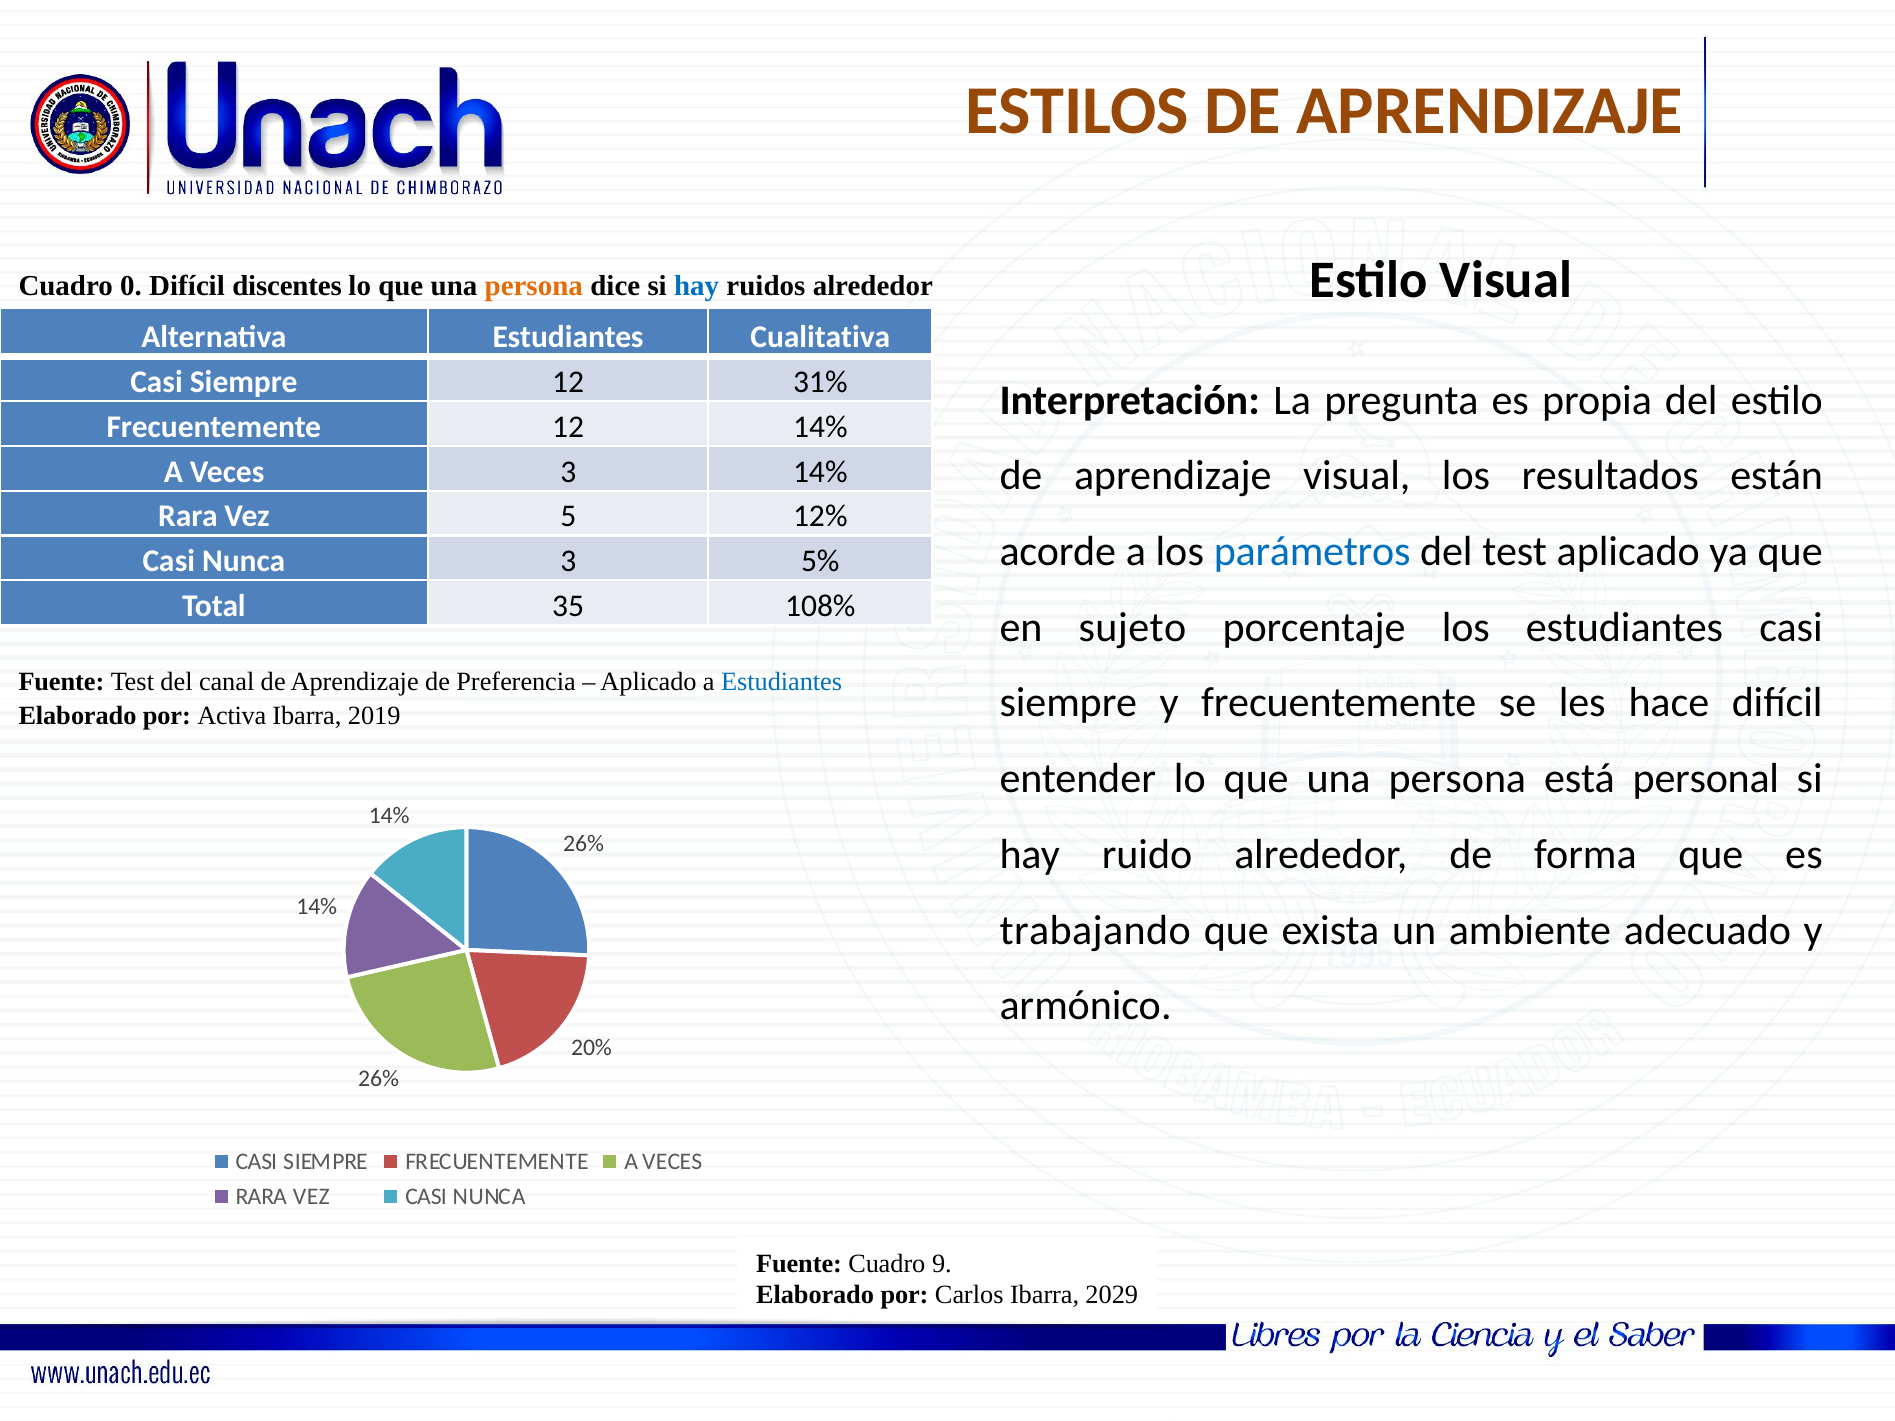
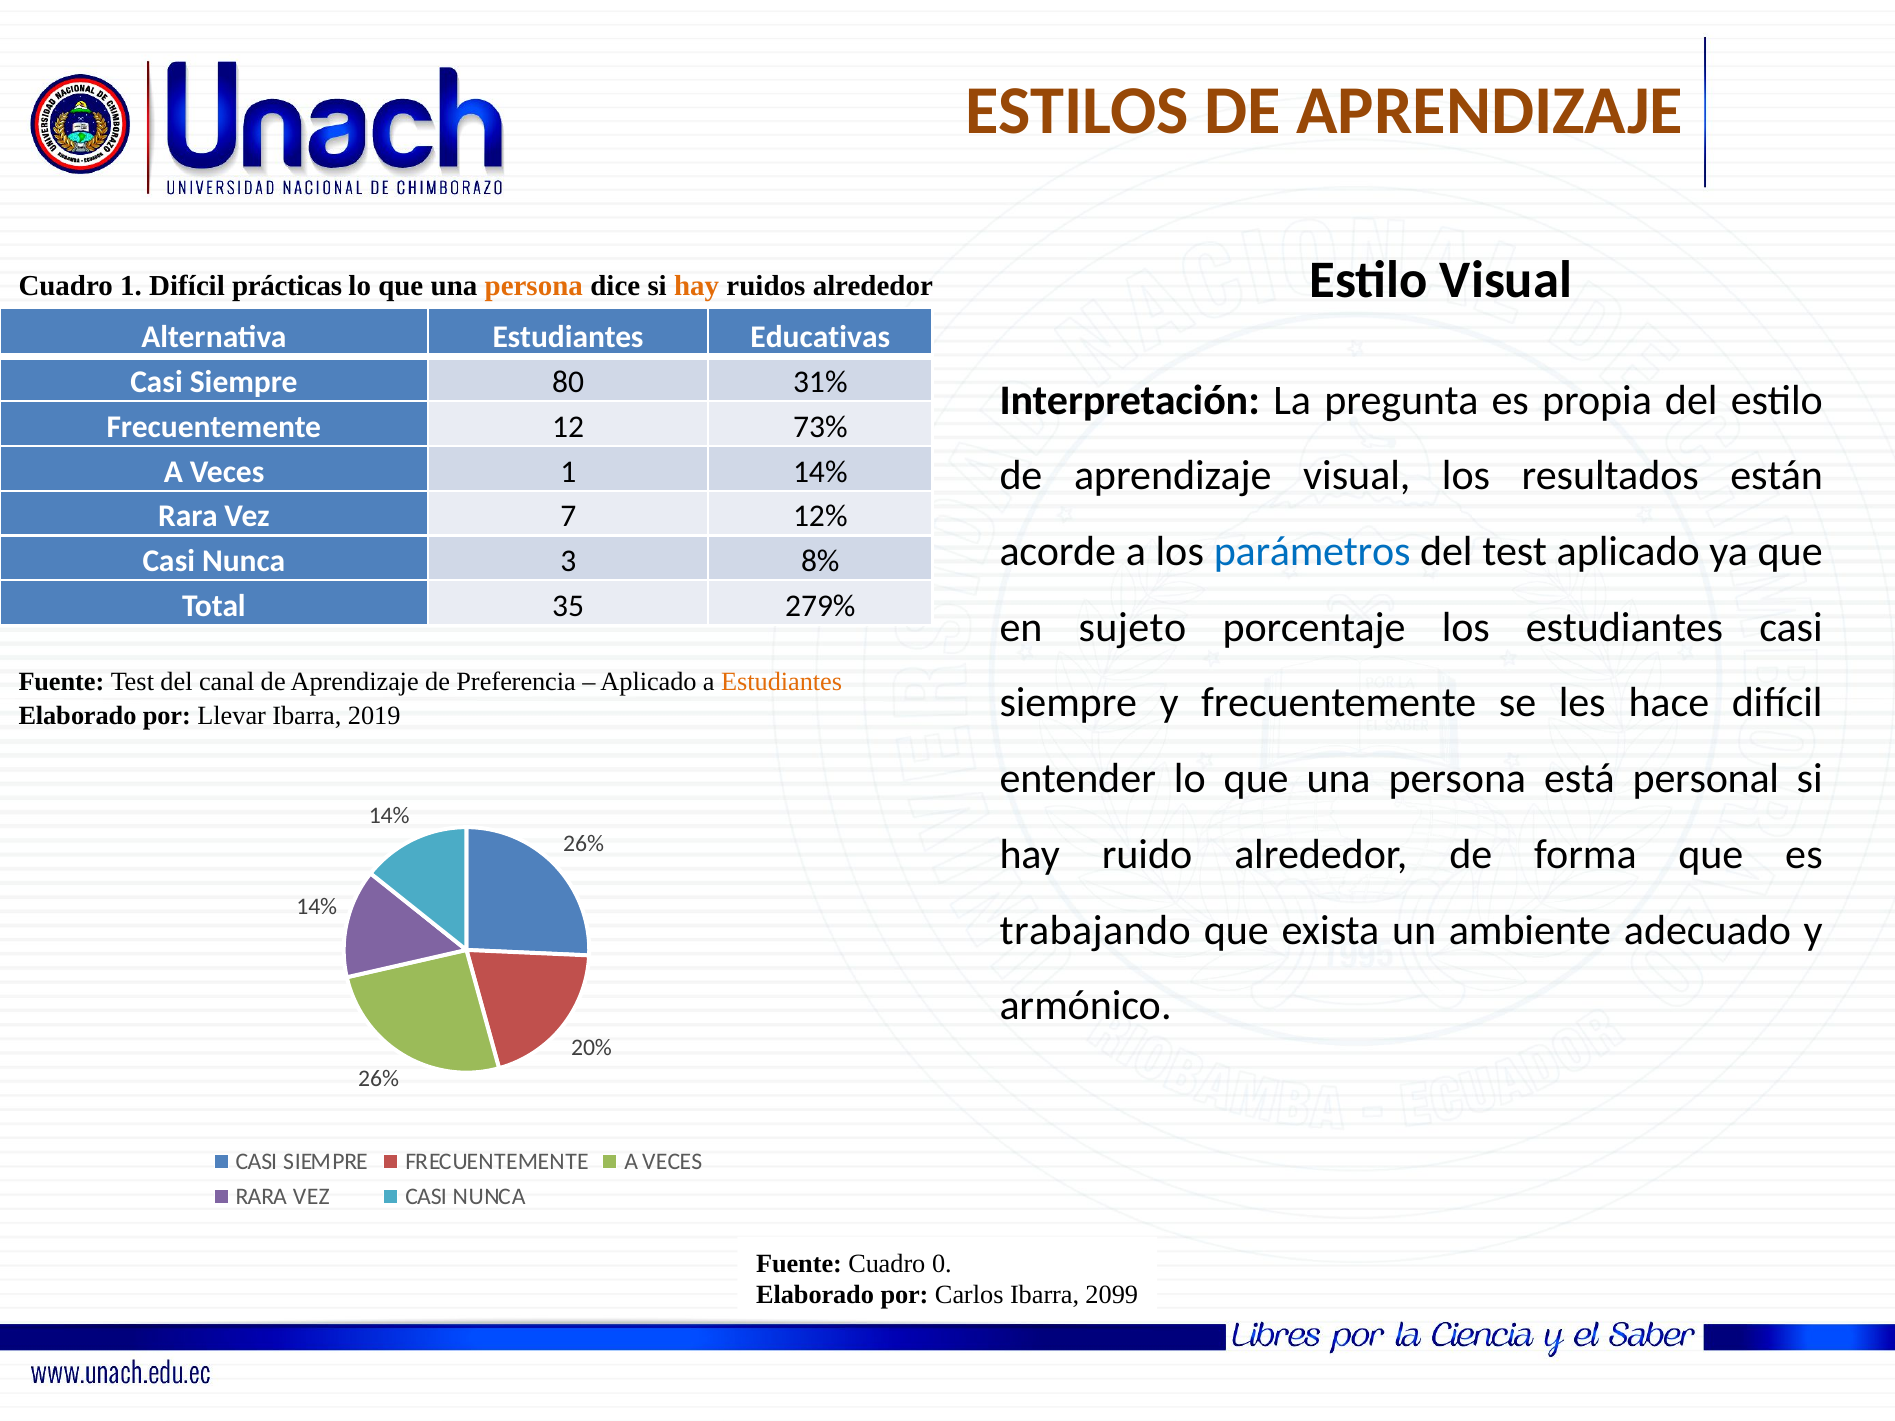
Cuadro 0: 0 -> 1
discentes: discentes -> prácticas
hay at (697, 286) colour: blue -> orange
Cualitativa: Cualitativa -> Educativas
Siempre 12: 12 -> 80
12 14%: 14% -> 73%
Veces 3: 3 -> 1
5: 5 -> 7
5%: 5% -> 8%
108%: 108% -> 279%
Estudiantes at (782, 682) colour: blue -> orange
Activa: Activa -> Llevar
9: 9 -> 0
2029: 2029 -> 2099
